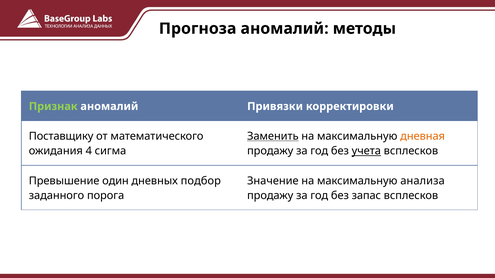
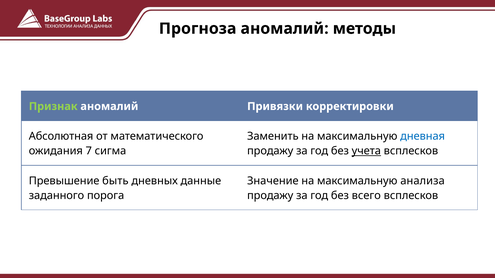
Поставщику: Поставщику -> Абсолютная
Заменить underline: present -> none
дневная colour: orange -> blue
4: 4 -> 7
один: один -> быть
подбор: подбор -> данные
запас: запас -> всего
